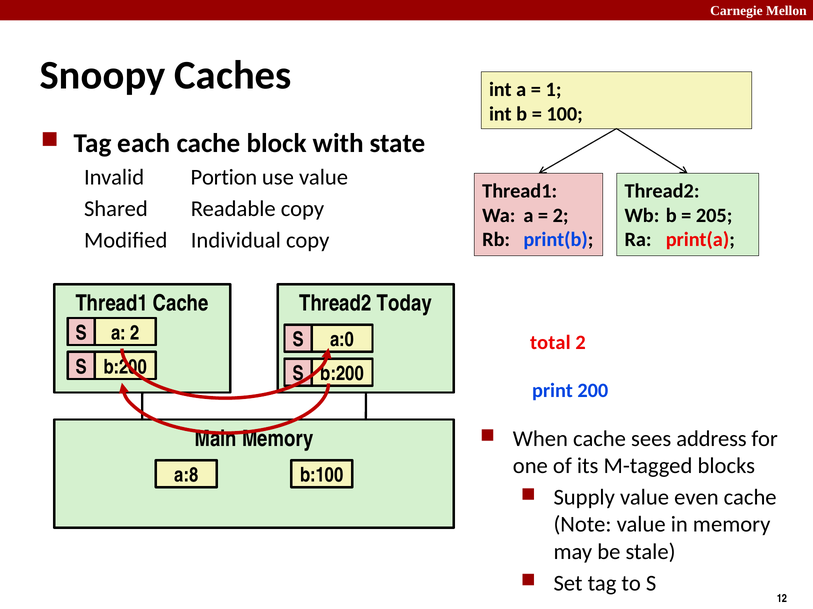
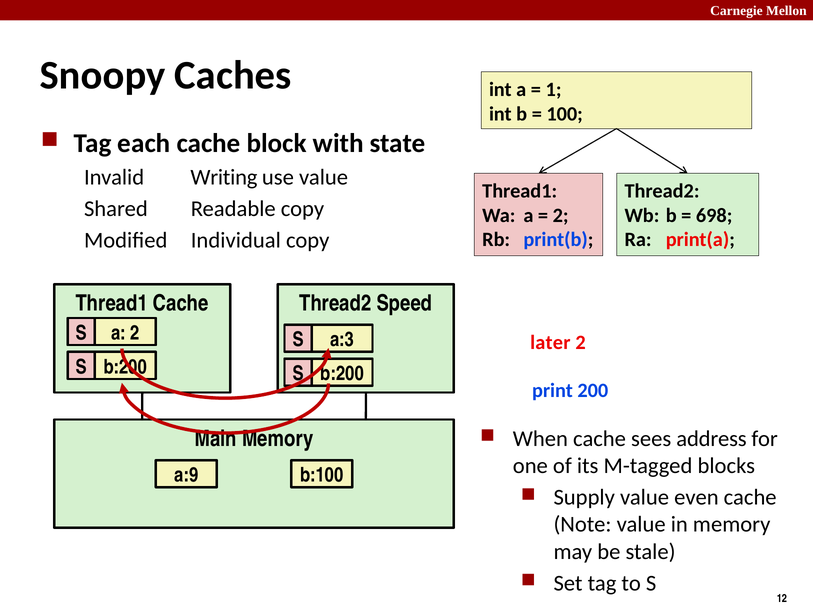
Portion: Portion -> Writing
205: 205 -> 698
Today: Today -> Speed
a:0: a:0 -> a:3
total: total -> later
a:8: a:8 -> a:9
